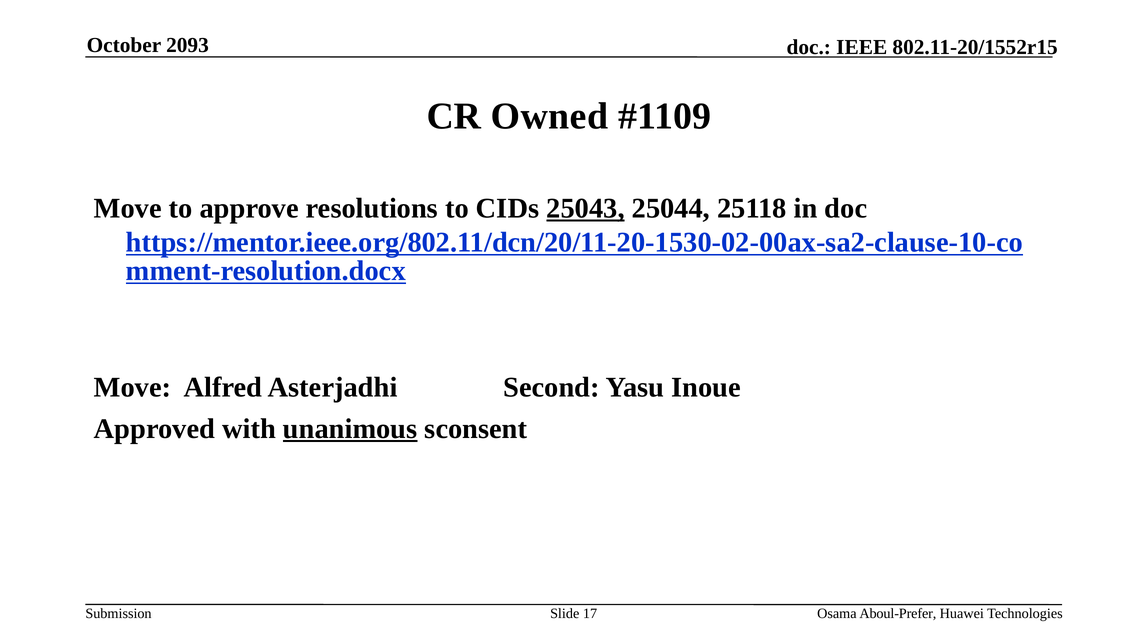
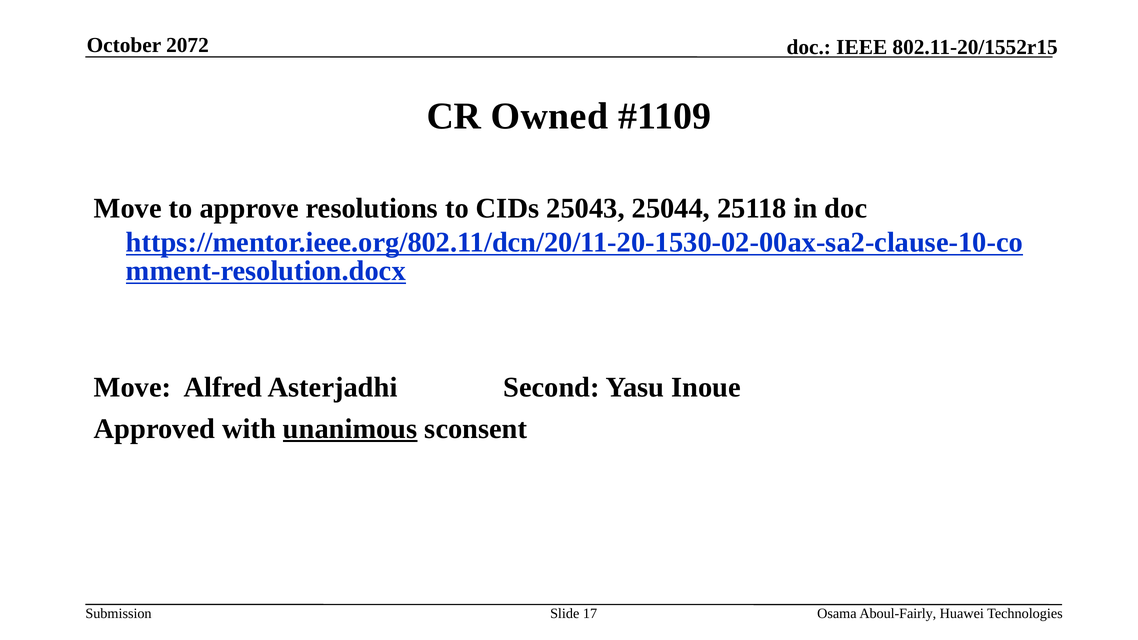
2093: 2093 -> 2072
25043 underline: present -> none
Aboul-Prefer: Aboul-Prefer -> Aboul-Fairly
